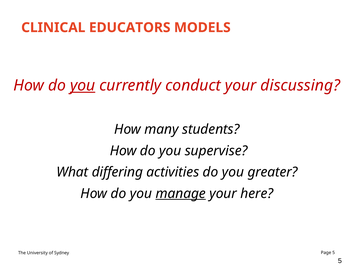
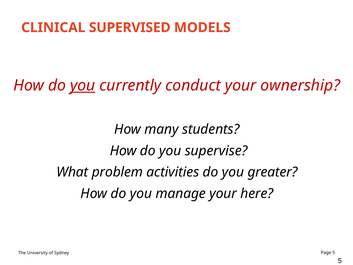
EDUCATORS: EDUCATORS -> SUPERVISED
discussing: discussing -> ownership
differing: differing -> problem
manage underline: present -> none
